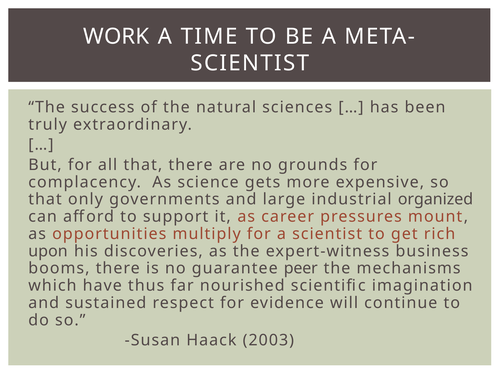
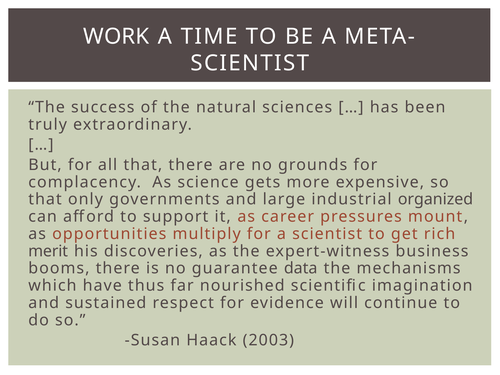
upon: upon -> merit
peer: peer -> data
